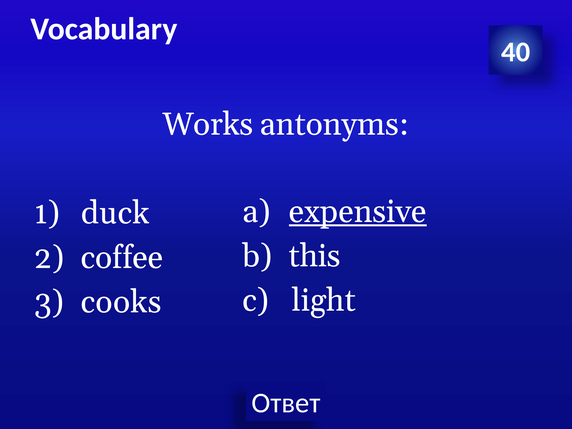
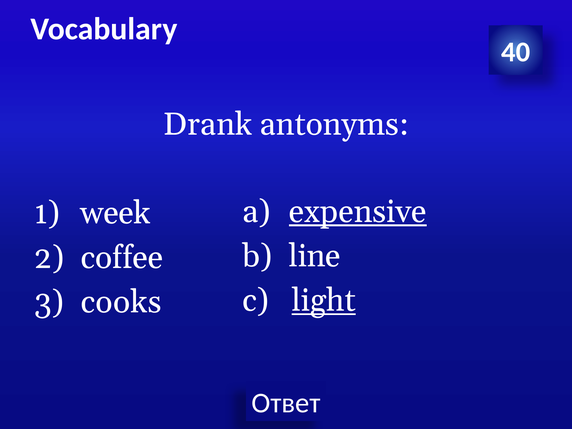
Works: Works -> Drank
duck: duck -> week
this: this -> line
light underline: none -> present
